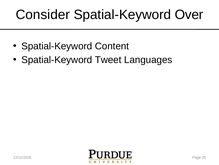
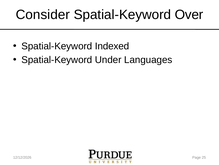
Content: Content -> Indexed
Tweet: Tweet -> Under
